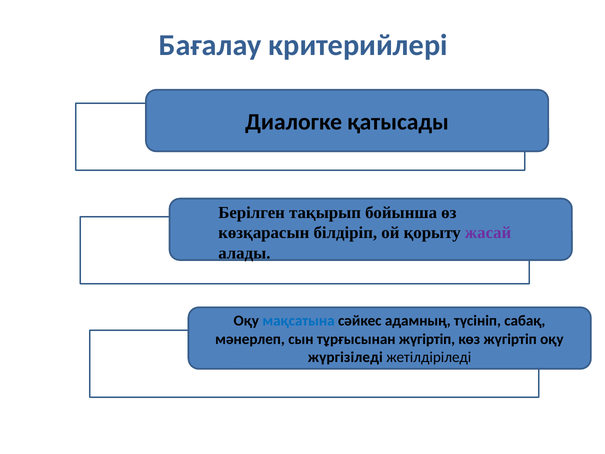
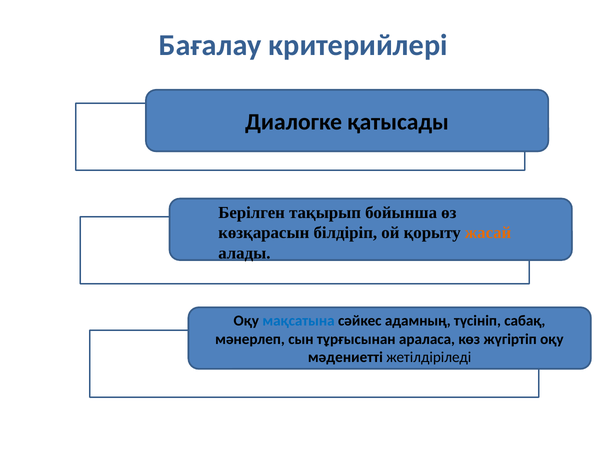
жасай colour: purple -> orange
тұрғысынан жүгіртіп: жүгіртіп -> араласа
жүргізіледі: жүргізіледі -> мәдениетті
